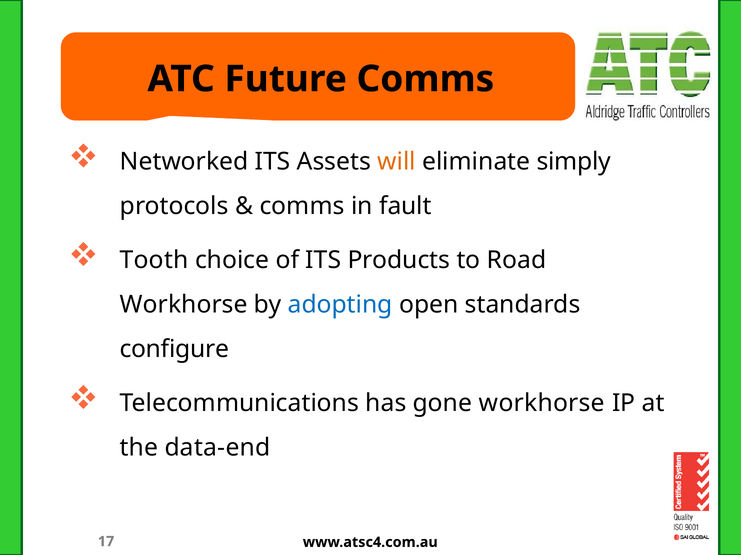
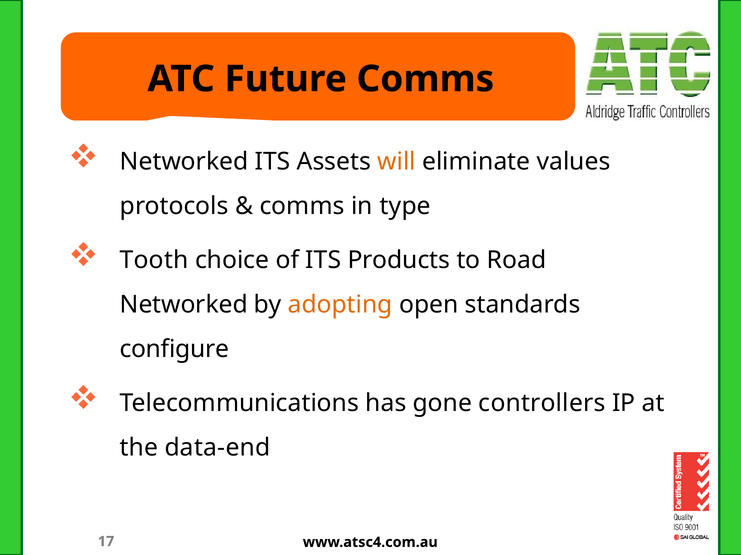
simply: simply -> values
fault: fault -> type
Workhorse at (184, 305): Workhorse -> Networked
adopting colour: blue -> orange
gone workhorse: workhorse -> controllers
